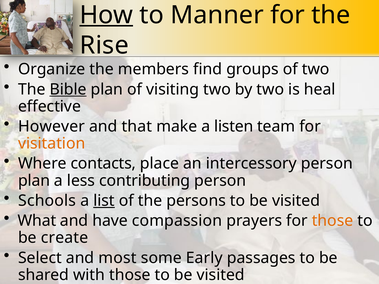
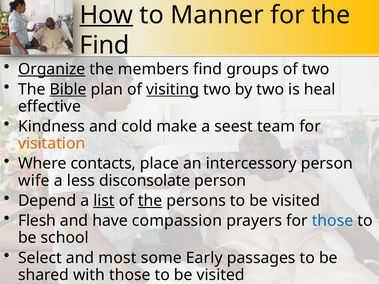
Rise at (104, 45): Rise -> Find
Organize underline: none -> present
visiting underline: none -> present
However: However -> Kindness
that: that -> cold
listen: listen -> seest
plan at (34, 181): plan -> wife
contributing: contributing -> disconsolate
Schools: Schools -> Depend
the at (150, 201) underline: none -> present
What: What -> Flesh
those at (333, 221) colour: orange -> blue
create: create -> school
